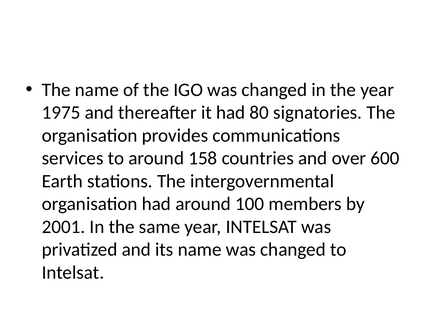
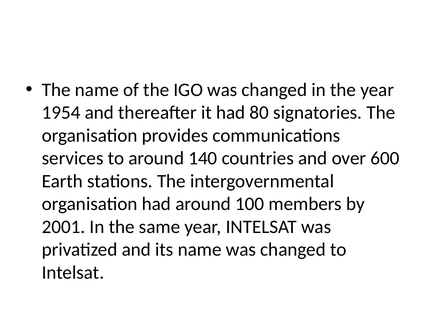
1975: 1975 -> 1954
158: 158 -> 140
